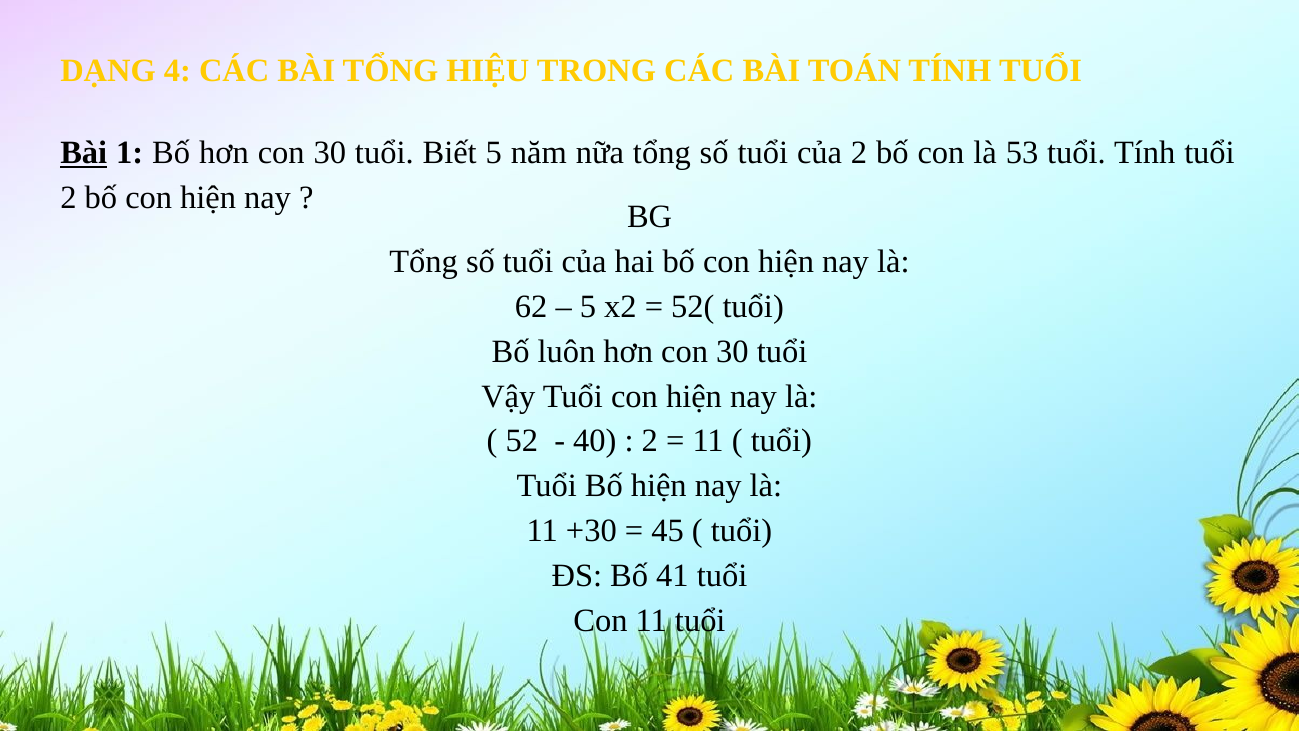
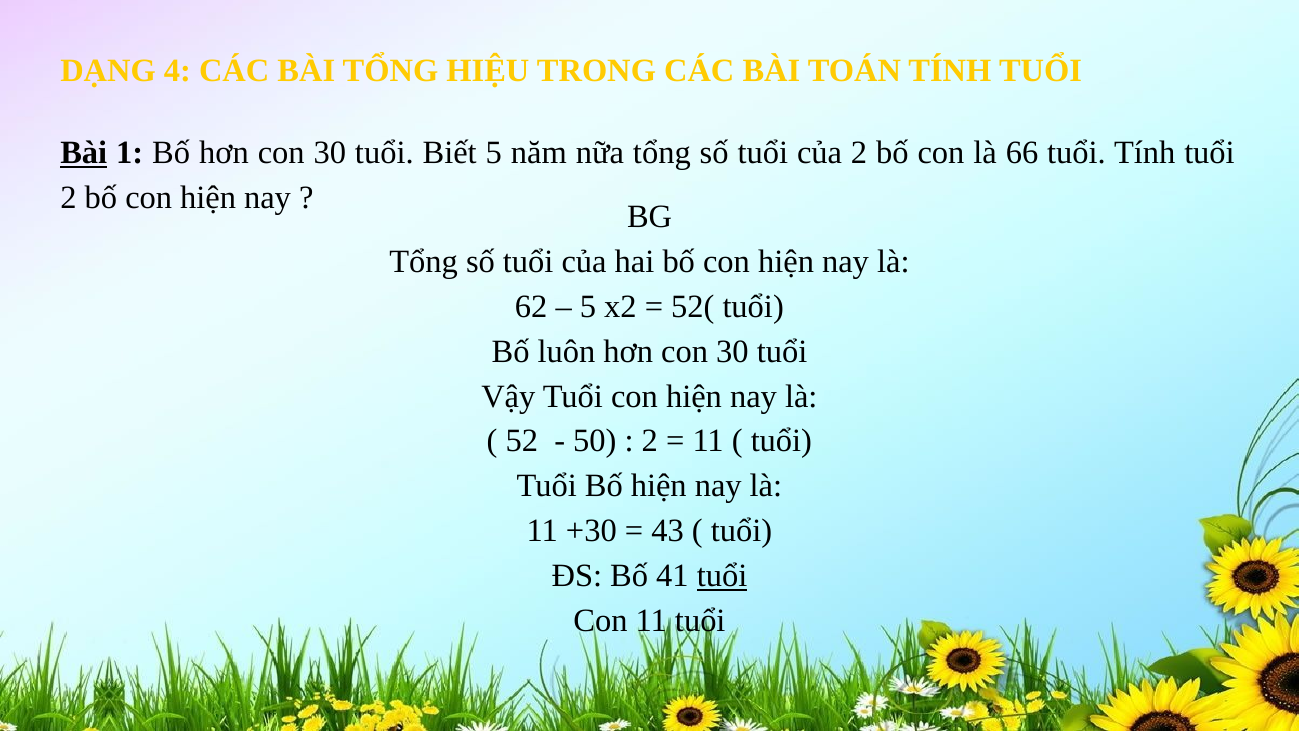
53: 53 -> 66
40: 40 -> 50
45: 45 -> 43
tuổi at (722, 575) underline: none -> present
